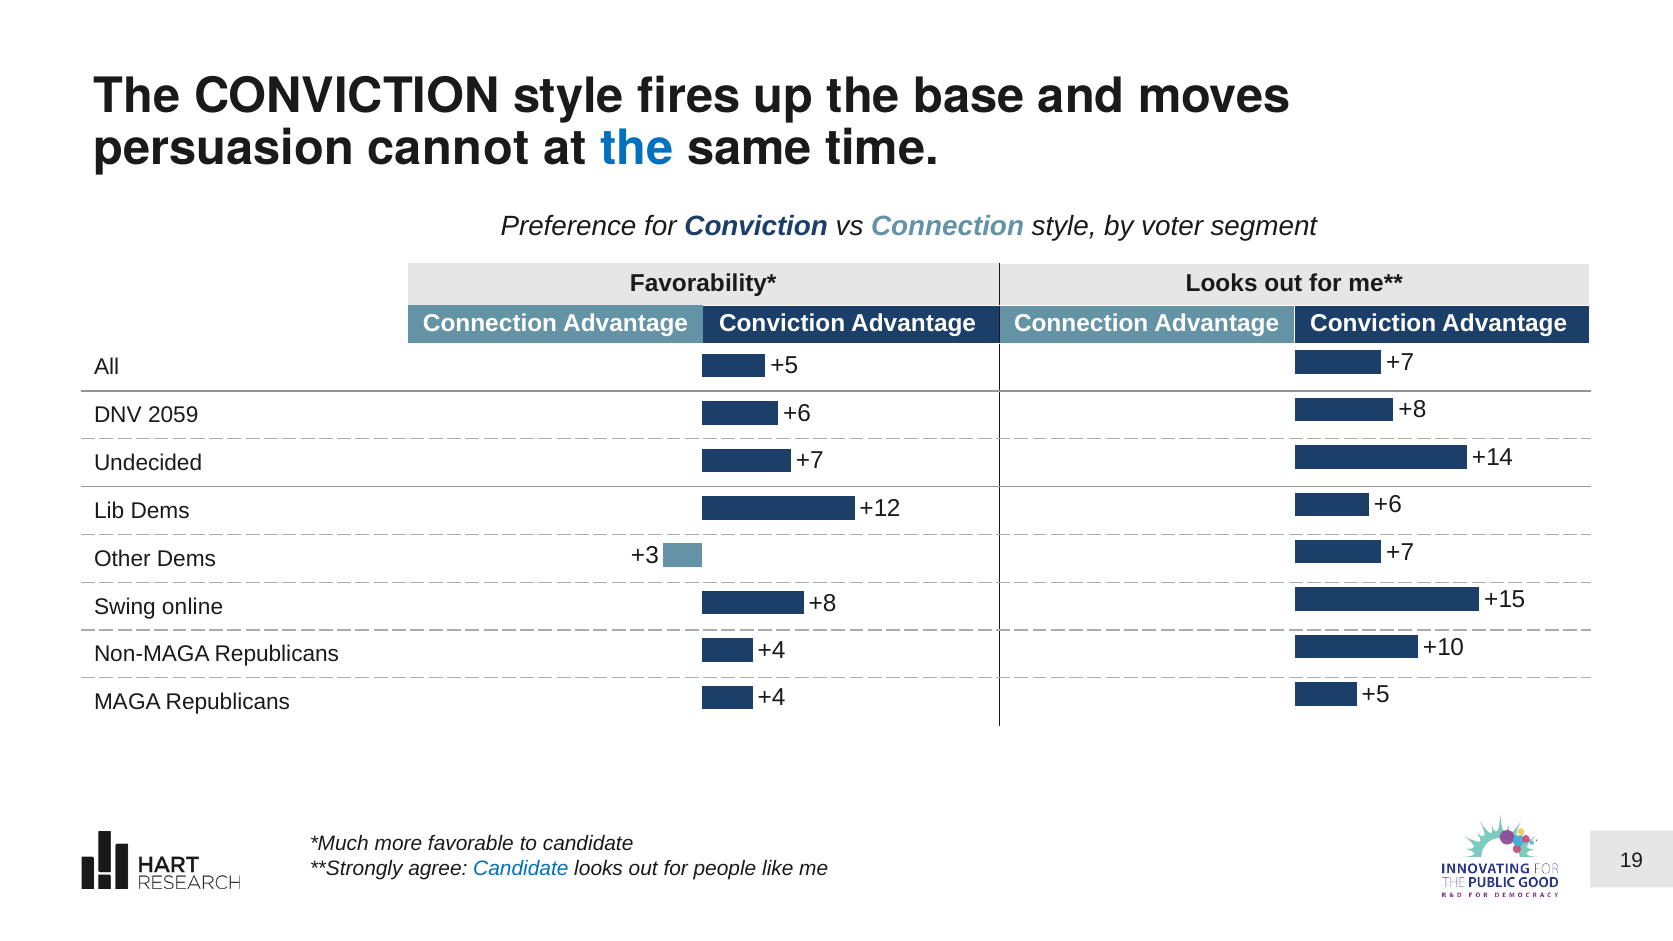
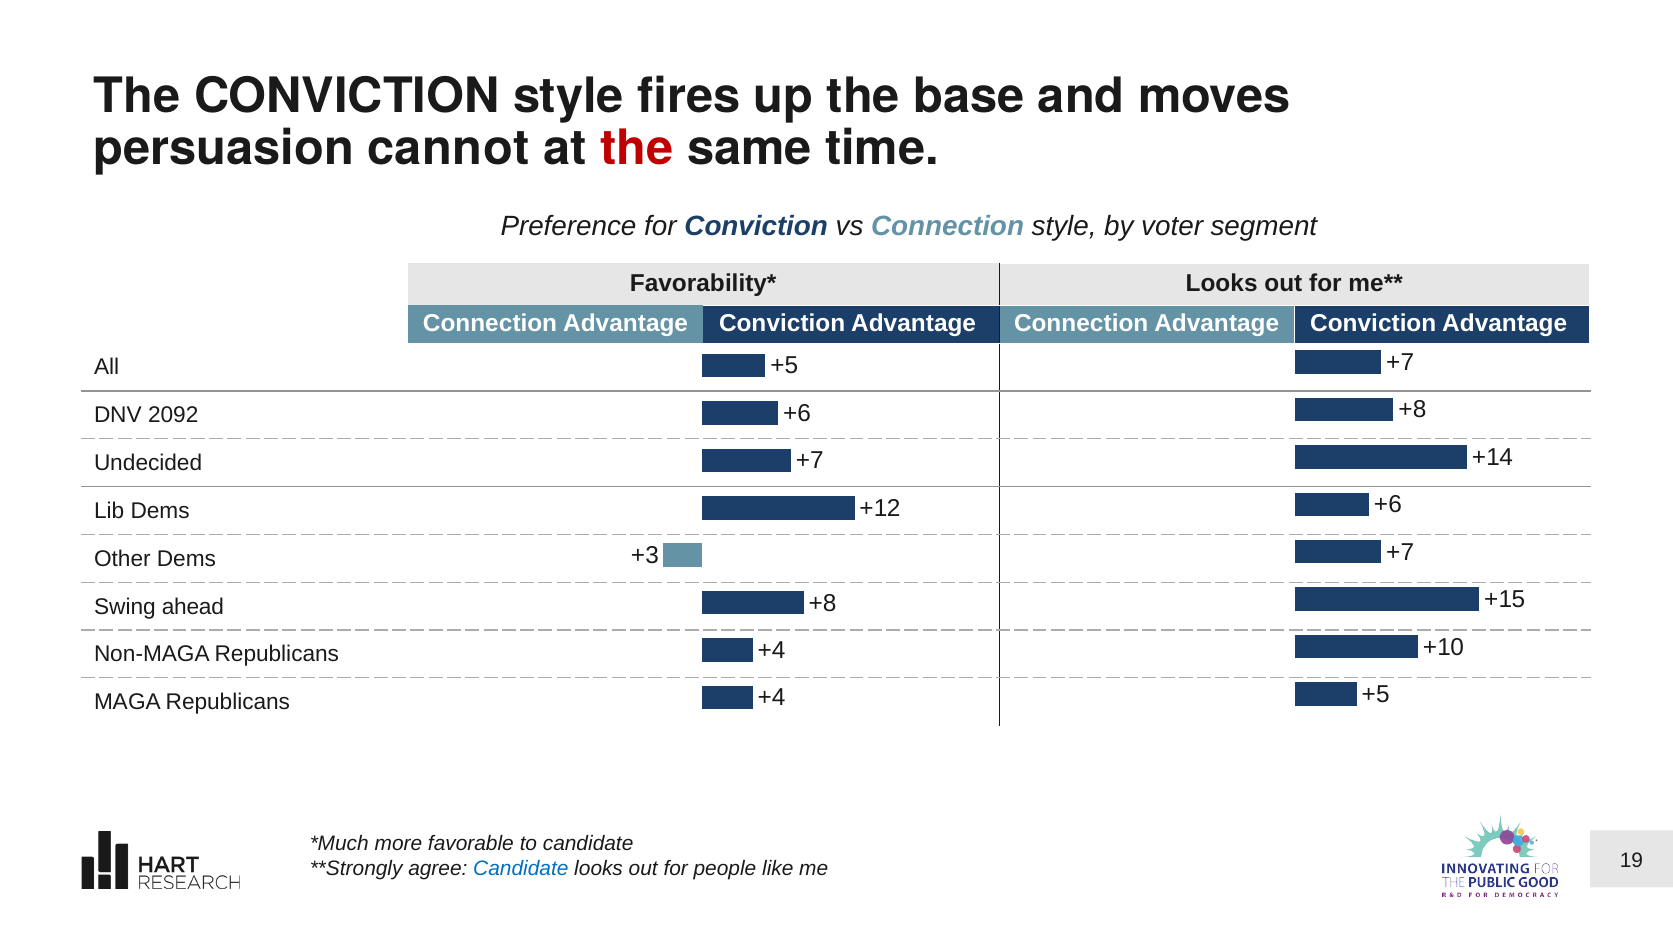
the at (637, 149) colour: blue -> red
2059: 2059 -> 2092
online: online -> ahead
